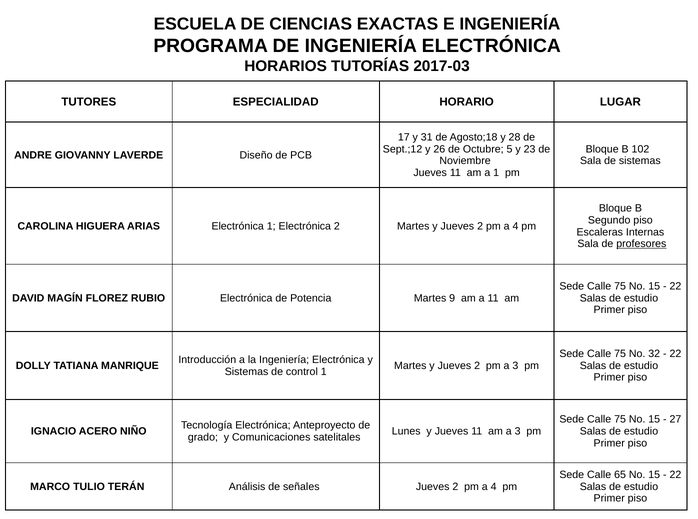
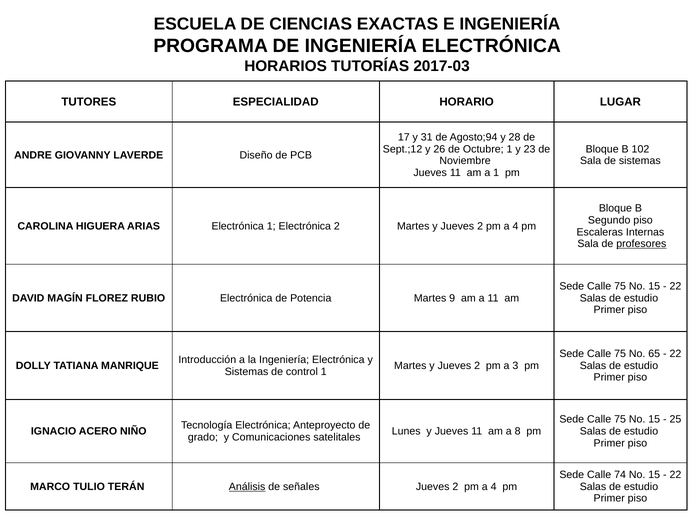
Agosto;18: Agosto;18 -> Agosto;94
Octubre 5: 5 -> 1
32: 32 -> 65
27: 27 -> 25
am a 3: 3 -> 8
65: 65 -> 74
Análisis underline: none -> present
